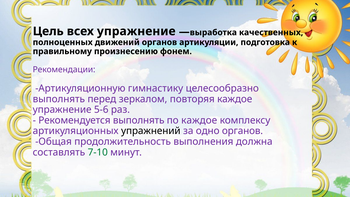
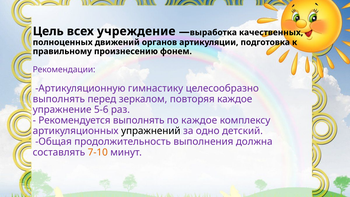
всех упражнение: упражнение -> учреждение
одно органов: органов -> детский
7-10 colour: green -> orange
